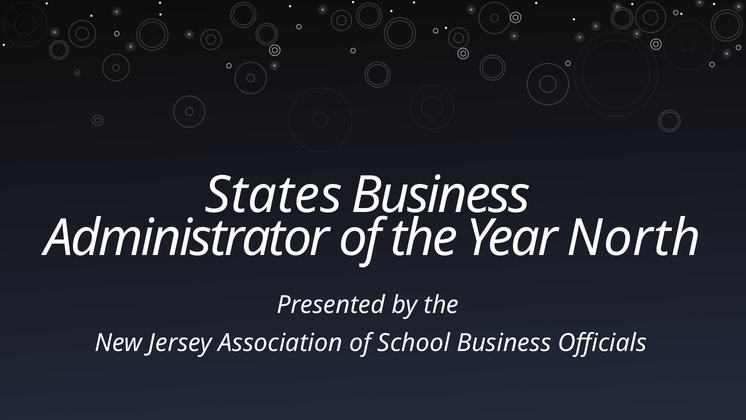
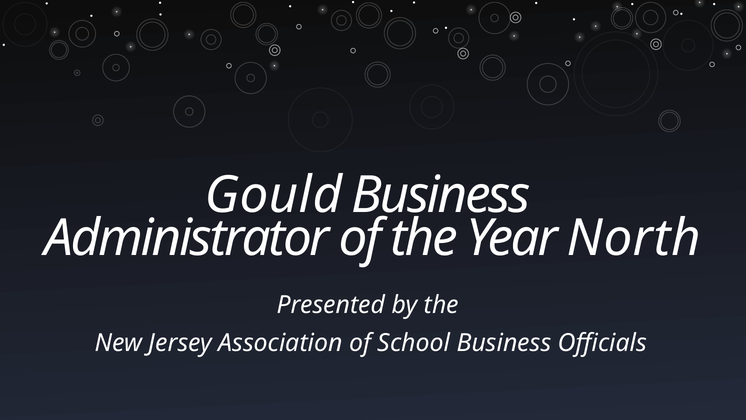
States: States -> Gould
